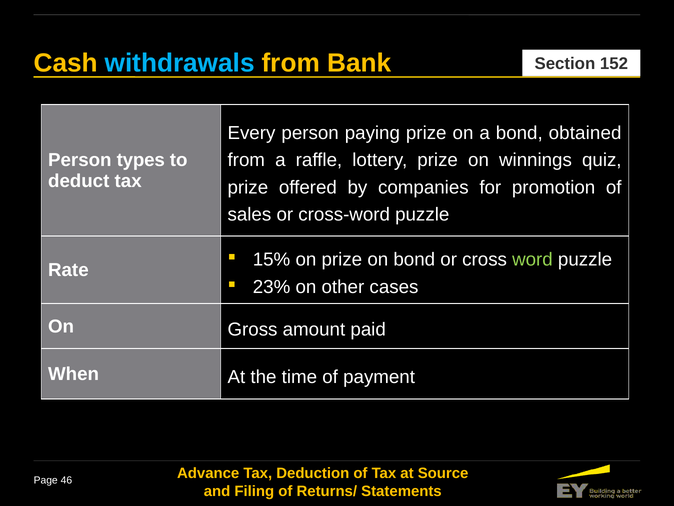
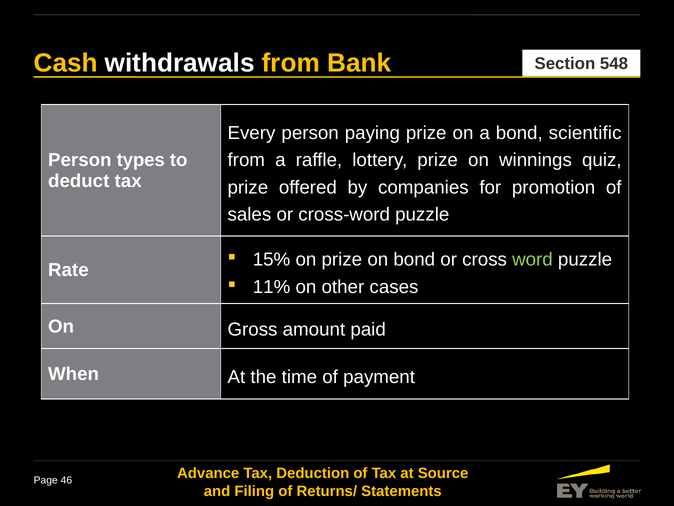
withdrawals colour: light blue -> white
152: 152 -> 548
obtained: obtained -> scientific
23%: 23% -> 11%
